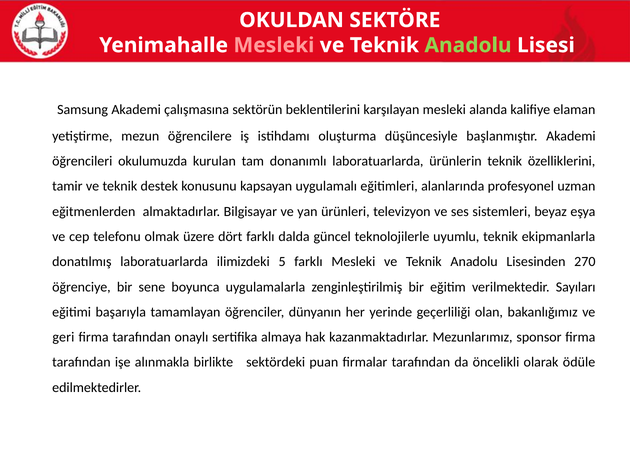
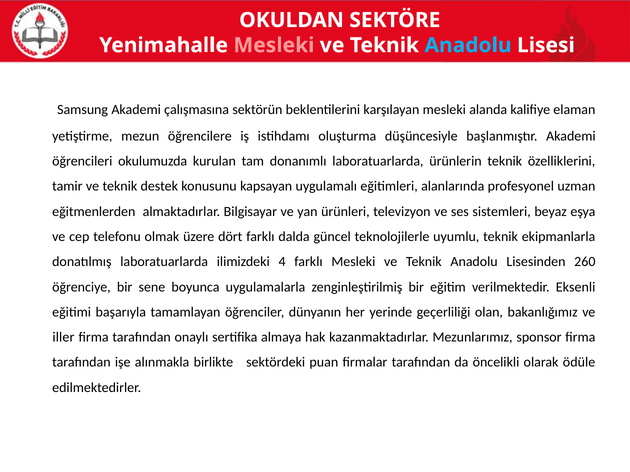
Anadolu at (468, 45) colour: light green -> light blue
5: 5 -> 4
270: 270 -> 260
Sayıları: Sayıları -> Eksenli
geri: geri -> iller
